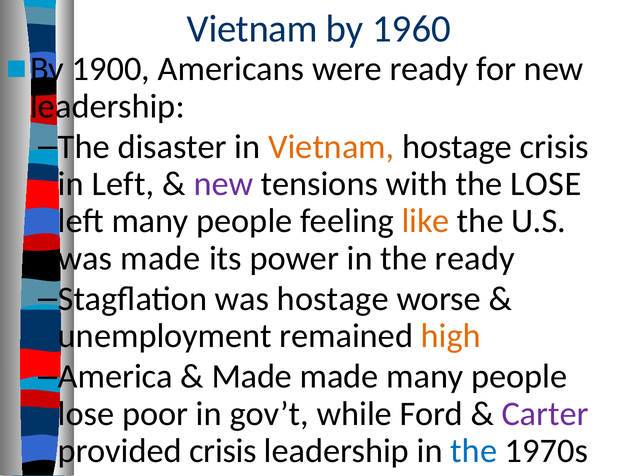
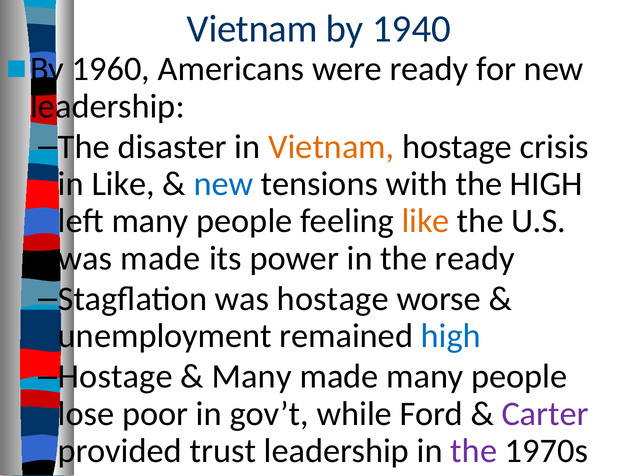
1960: 1960 -> 1940
1900: 1900 -> 1960
in Left: Left -> Like
new at (223, 184) colour: purple -> blue
the LOSE: LOSE -> HIGH
high at (451, 336) colour: orange -> blue
America at (115, 377): America -> Hostage
Made at (252, 377): Made -> Many
provided crisis: crisis -> trust
the at (474, 451) colour: blue -> purple
